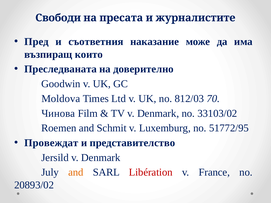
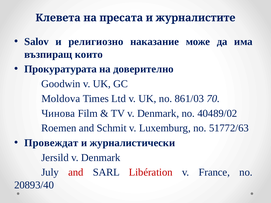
Свободи: Свободи -> Клевета
Пред: Пред -> Salov
съответния: съответния -> религиозно
Преследваната: Преследваната -> Прокуратурата
812/03: 812/03 -> 861/03
33103/02: 33103/02 -> 40489/02
51772/95: 51772/95 -> 51772/63
представителство: представителство -> журналистически
and at (76, 173) colour: orange -> red
20893/02: 20893/02 -> 20893/40
